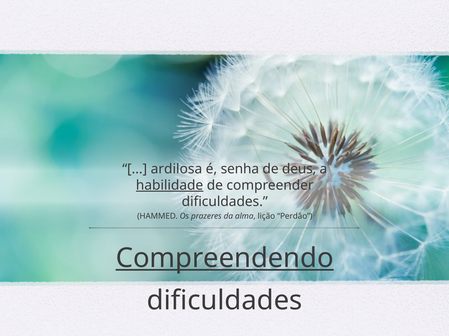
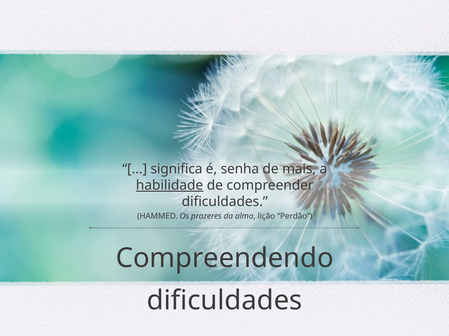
ardilosa: ardilosa -> significa
deus: deus -> mais
Compreendendo underline: present -> none
